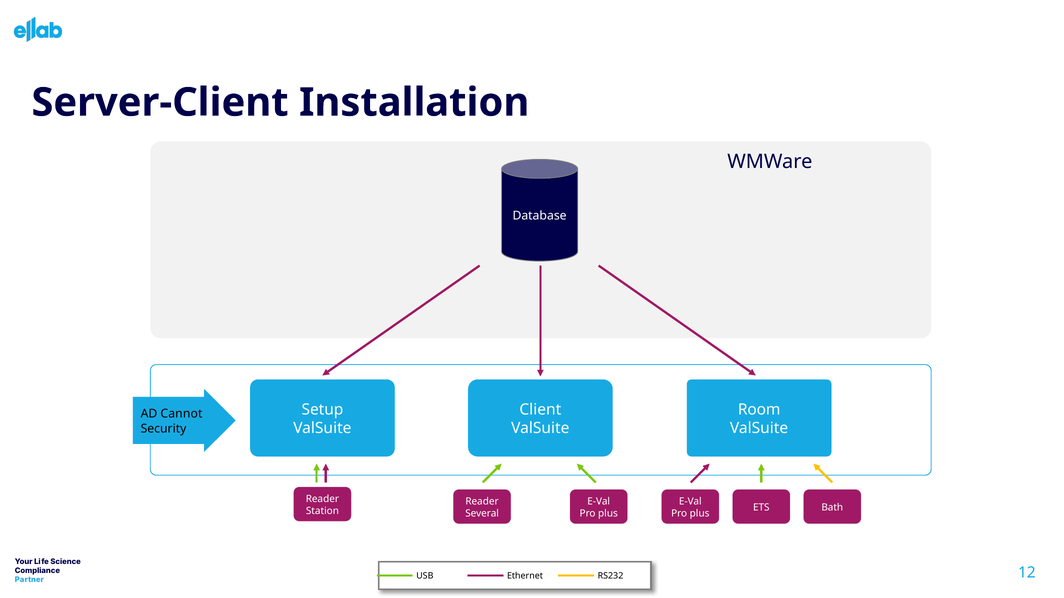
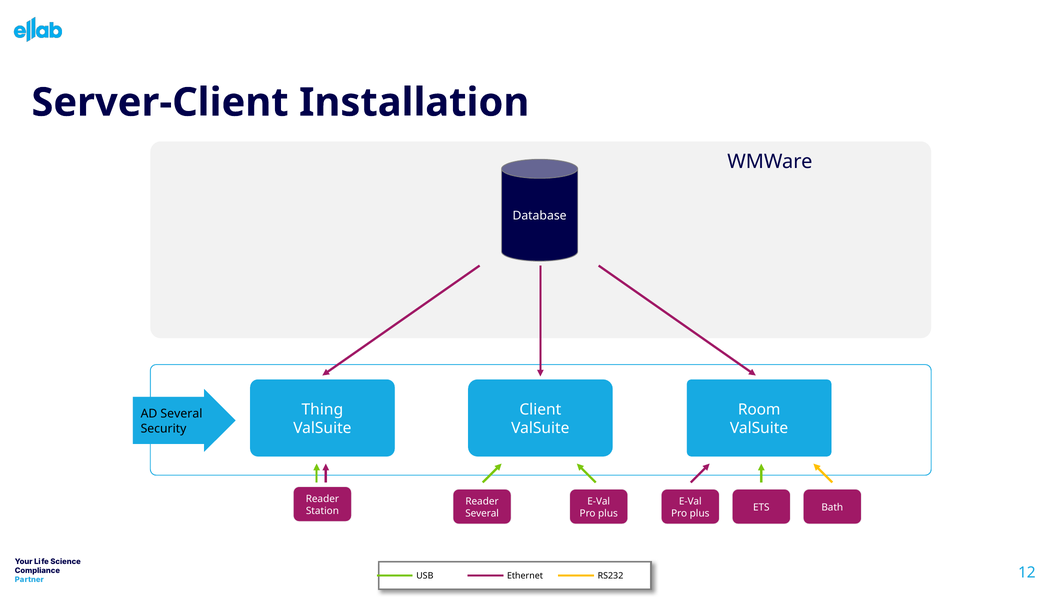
Setup: Setup -> Thing
AD Cannot: Cannot -> Several
